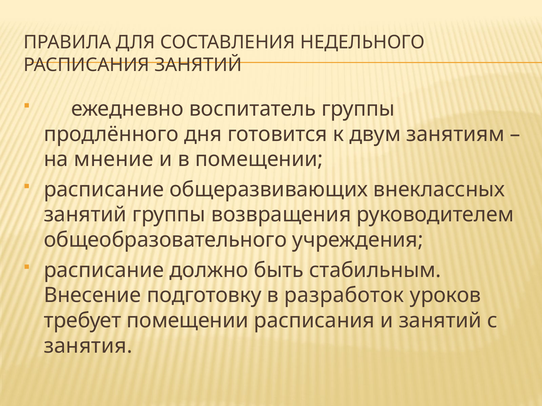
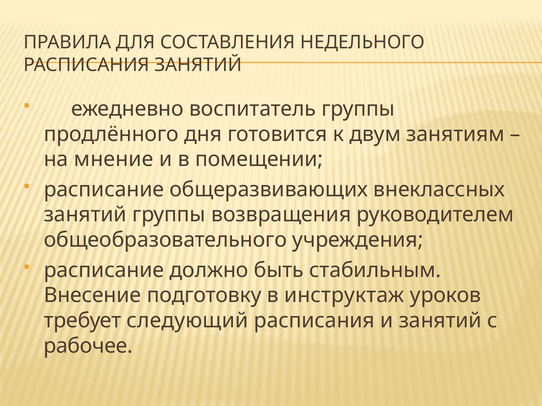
разработок: разработок -> инструктаж
требует помещении: помещении -> следующий
занятия: занятия -> рабочее
